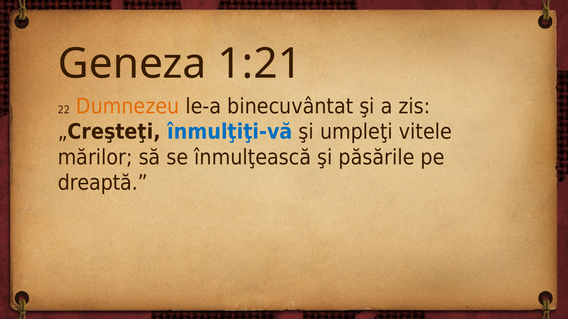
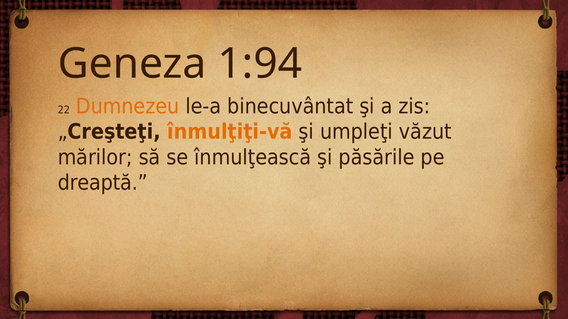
1:21: 1:21 -> 1:94
înmulţiţi-vă colour: blue -> orange
vitele: vitele -> văzut
